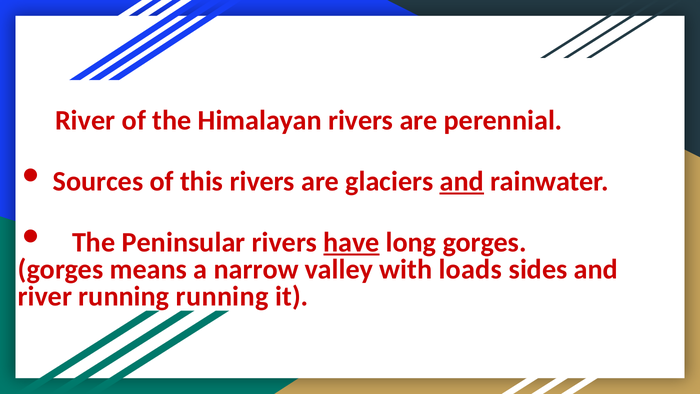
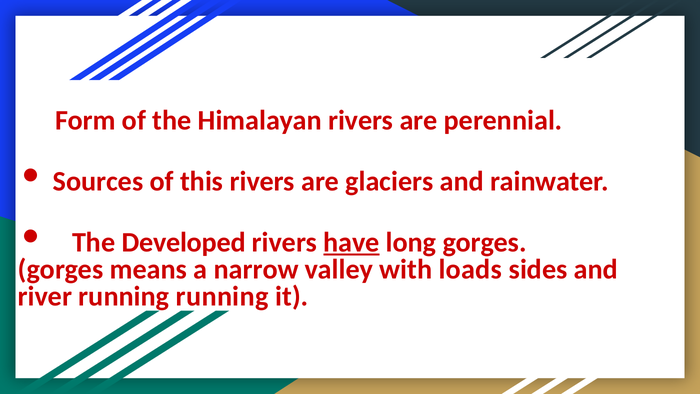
River at (85, 120): River -> Form
and at (462, 181) underline: present -> none
Peninsular: Peninsular -> Developed
